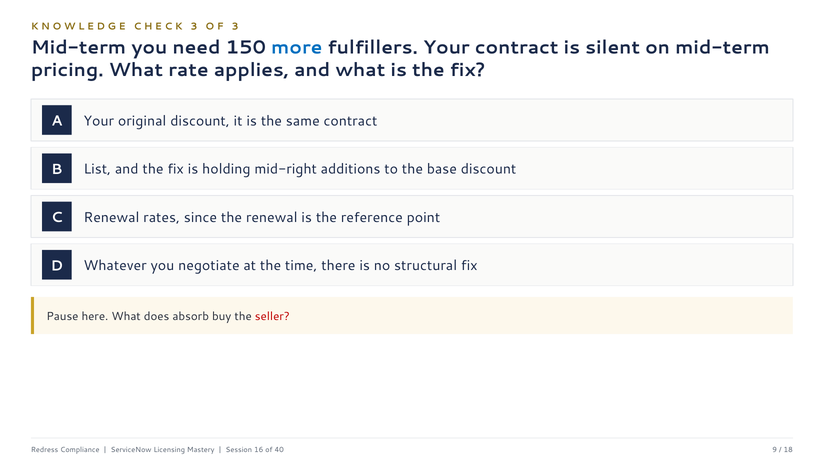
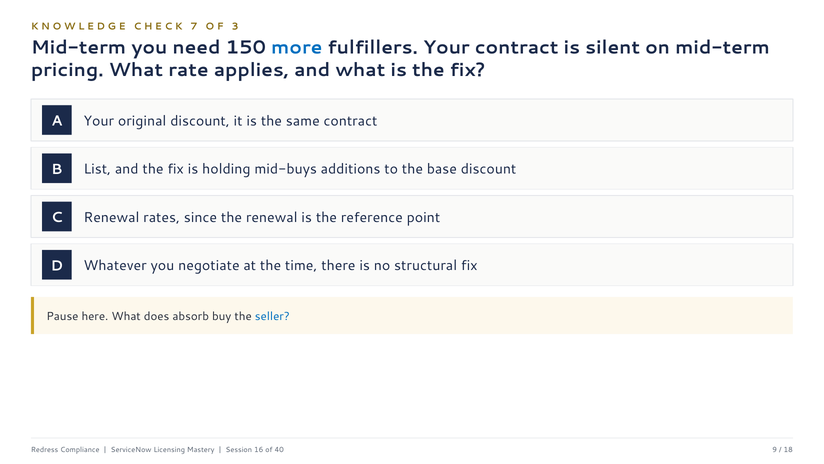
3 at (194, 27): 3 -> 7
mid-right: mid-right -> mid-buys
seller colour: red -> blue
